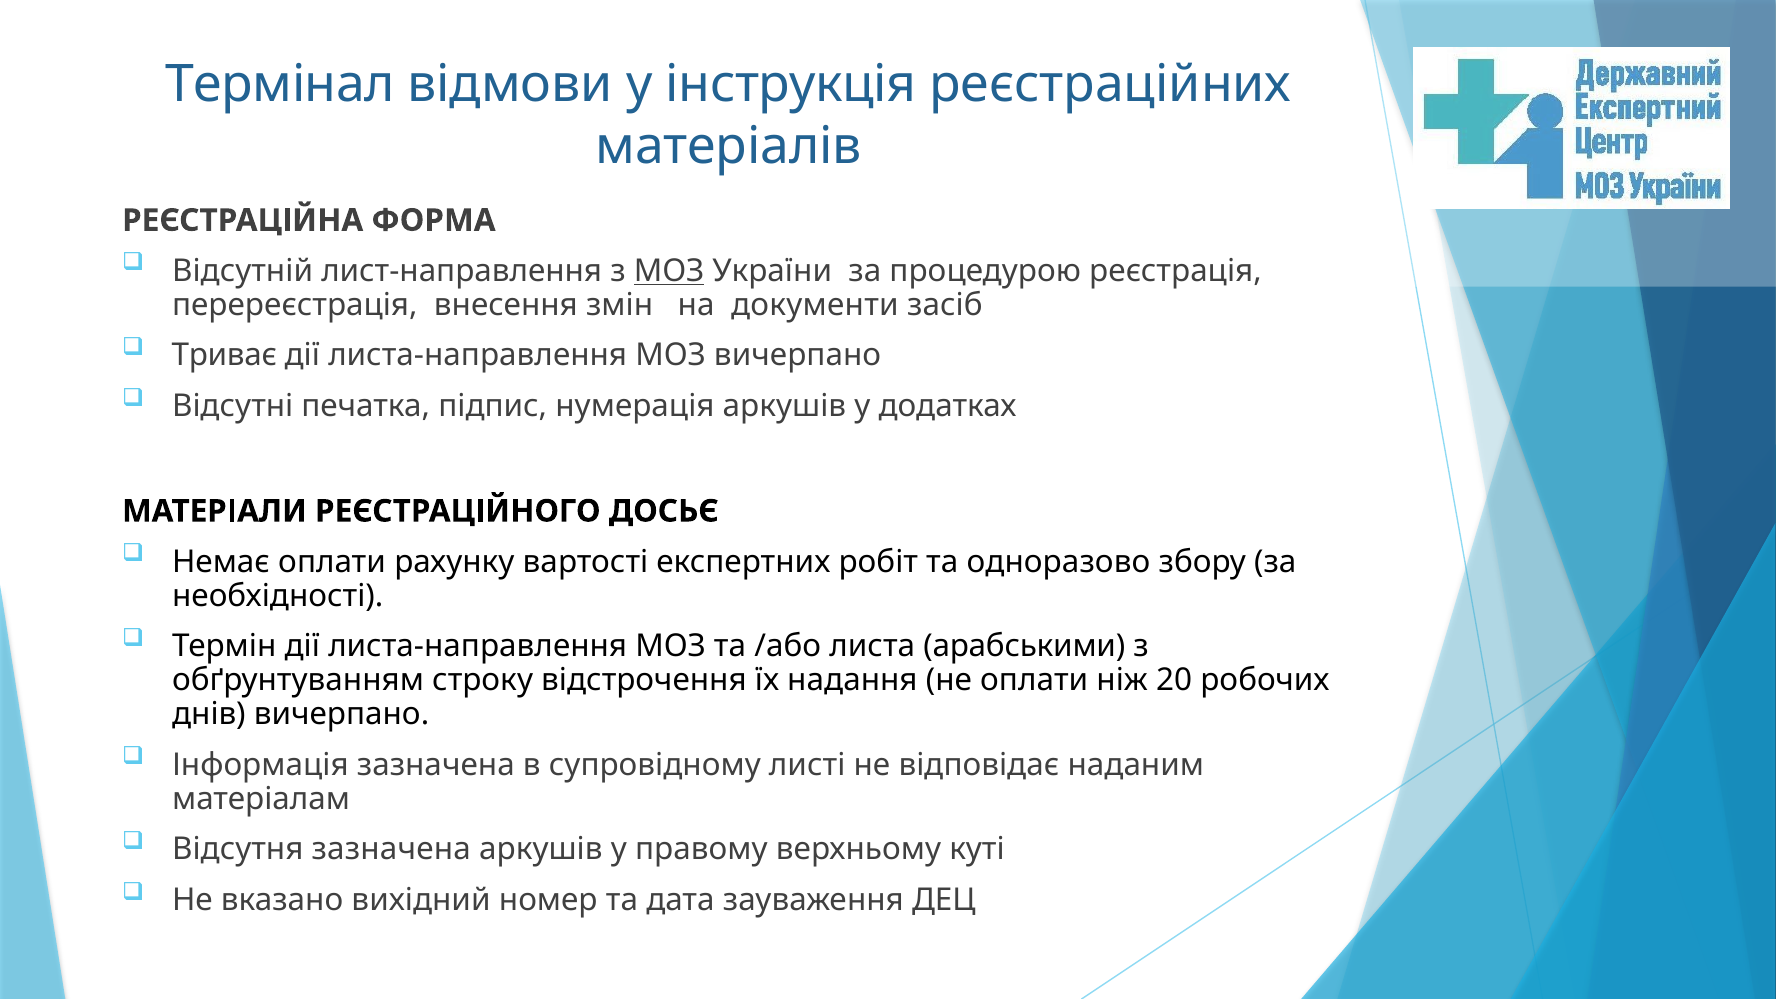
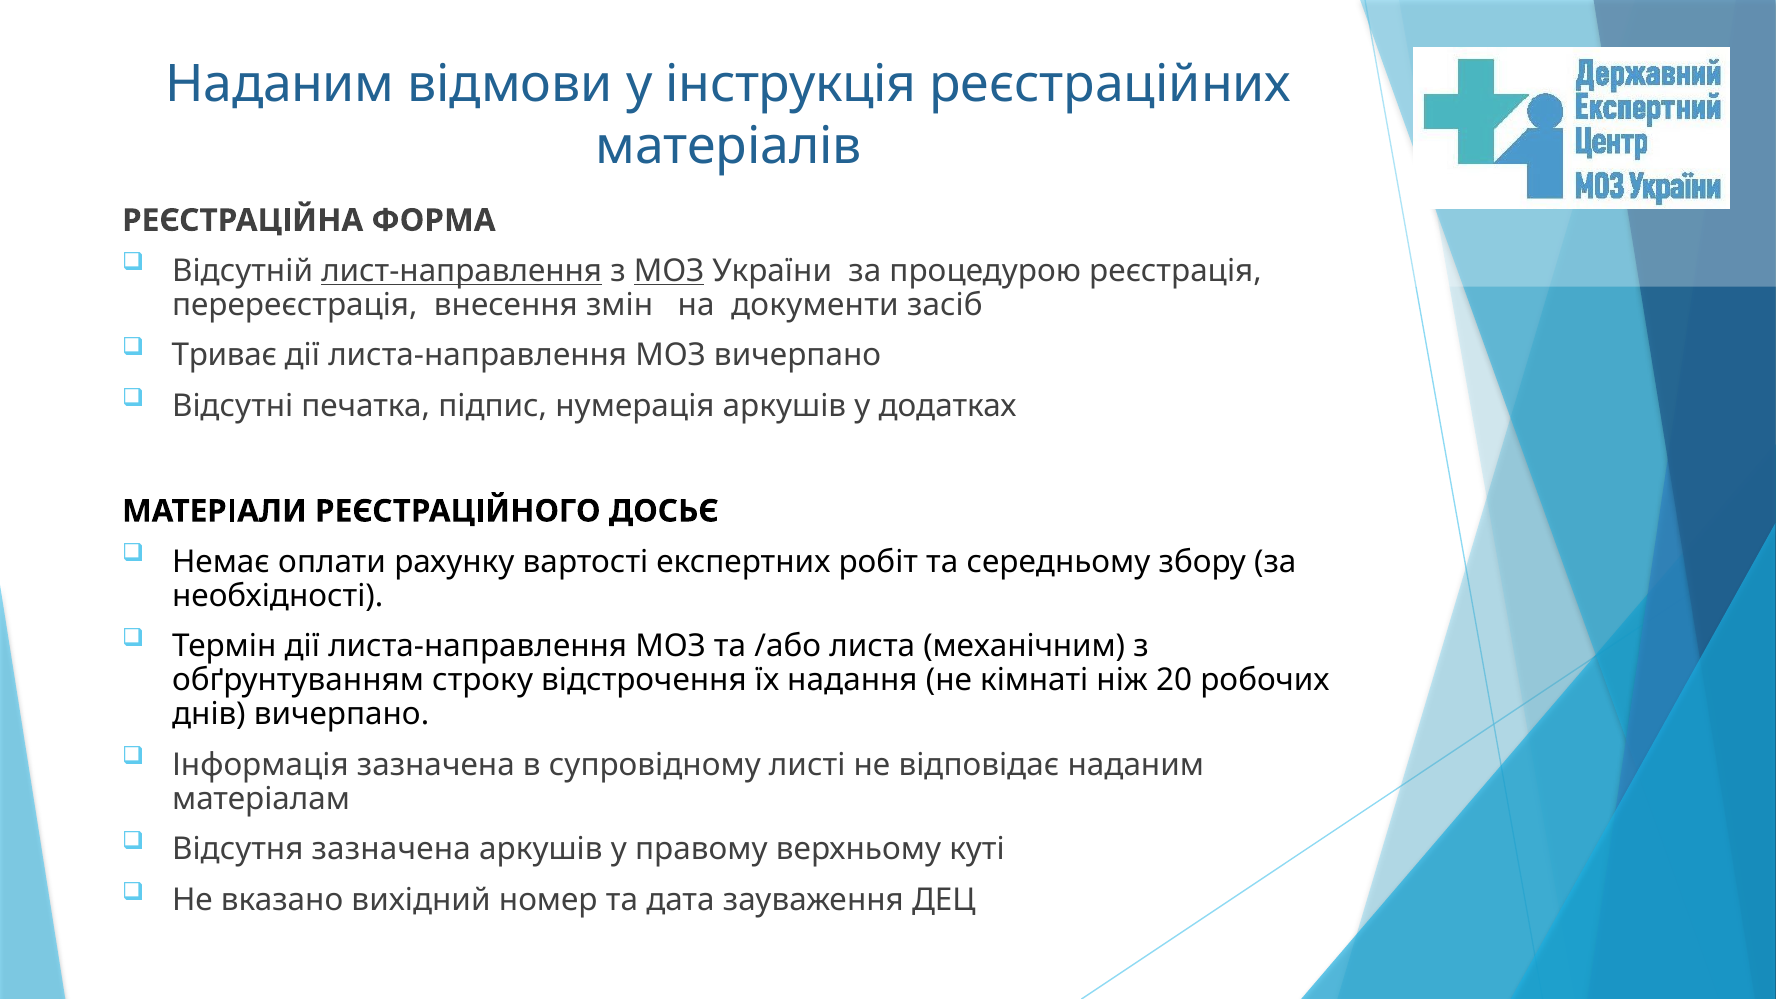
Термінал at (280, 84): Термінал -> Наданим
лист-направлення underline: none -> present
одноразово: одноразово -> середньому
арабськими: арабськими -> механічним
не оплати: оплати -> кімнаті
